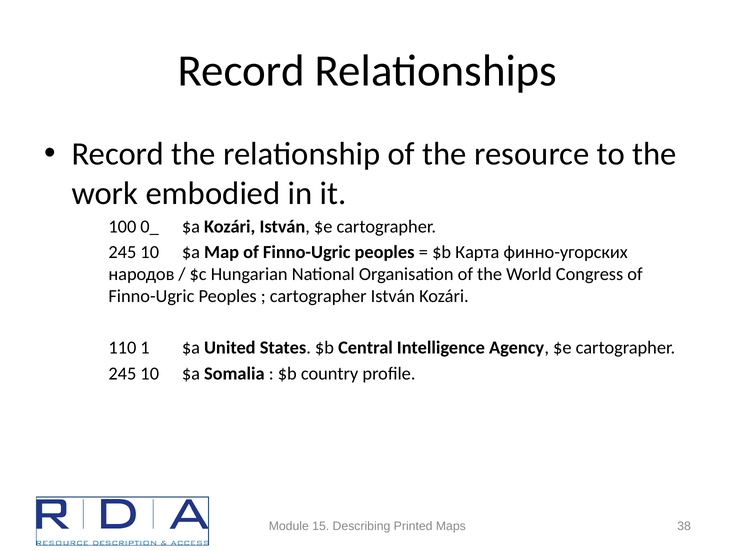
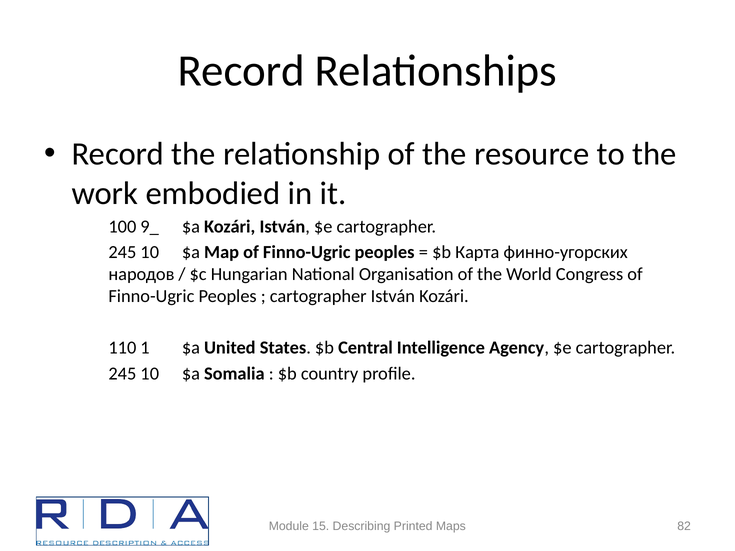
0_: 0_ -> 9_
38: 38 -> 82
